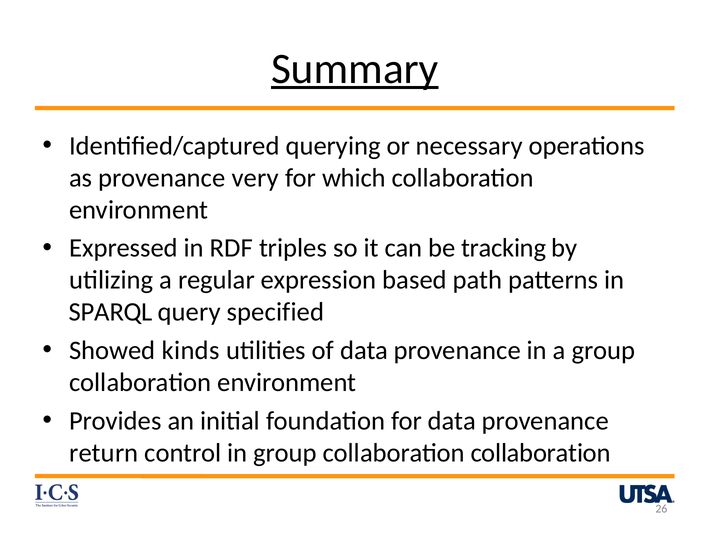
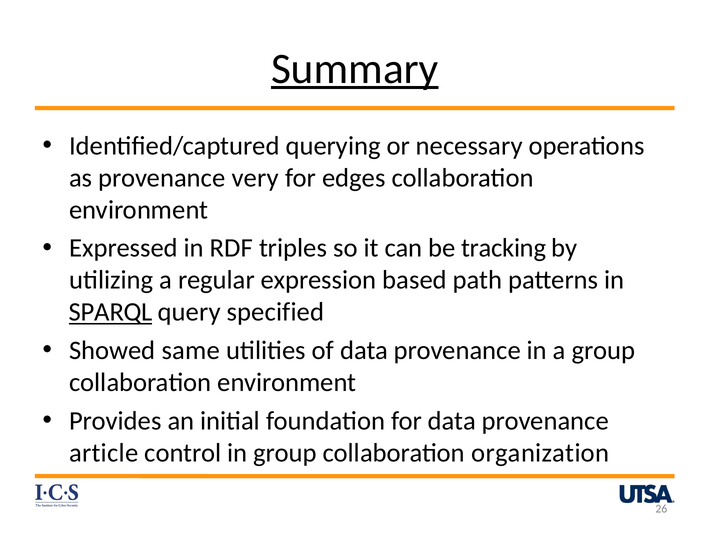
which: which -> edges
SPARQL underline: none -> present
kinds: kinds -> same
return: return -> article
collaboration collaboration: collaboration -> organization
